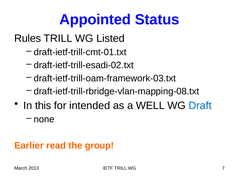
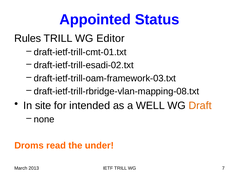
Listed: Listed -> Editor
this: this -> site
Draft colour: blue -> orange
Earlier: Earlier -> Droms
group: group -> under
